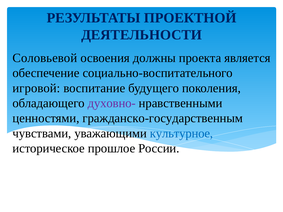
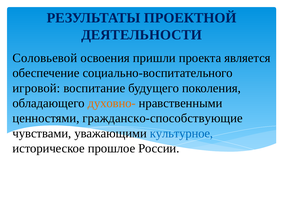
должны: должны -> пришли
духовно- colour: purple -> orange
гражданско-государственным: гражданско-государственным -> гражданско-способствующие
